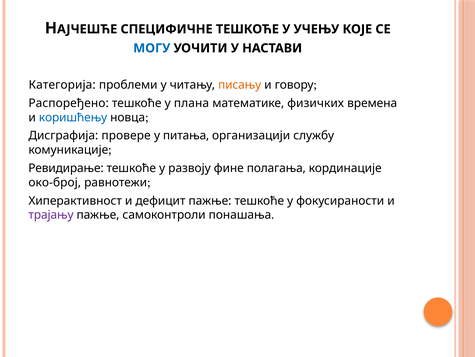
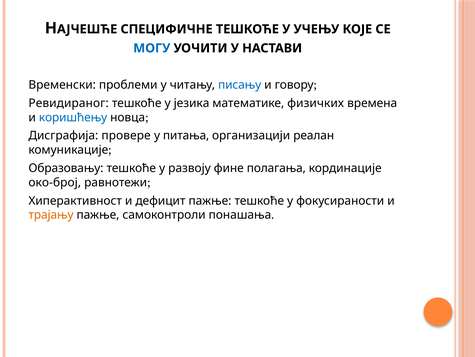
Категорија: Категорија -> Временски
писању colour: orange -> blue
Распоређено: Распоређено -> Ревидираног
плана: плана -> језика
службу: службу -> реалан
Ревидирање: Ревидирање -> Образовању
трајању colour: purple -> orange
